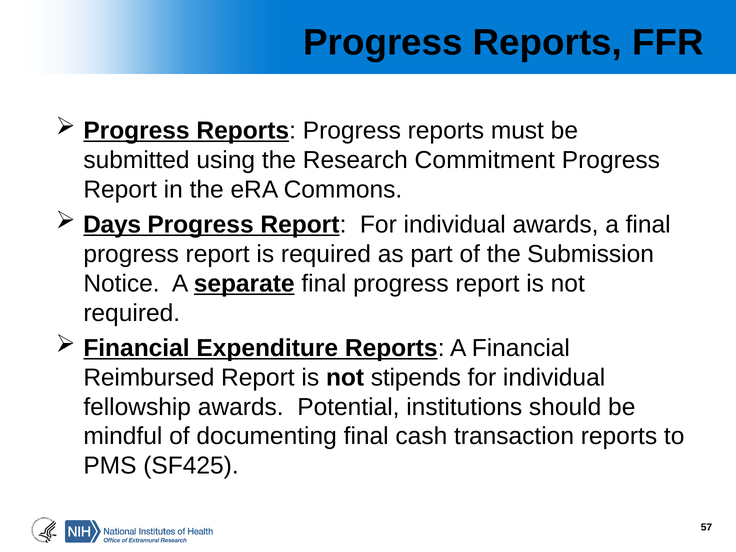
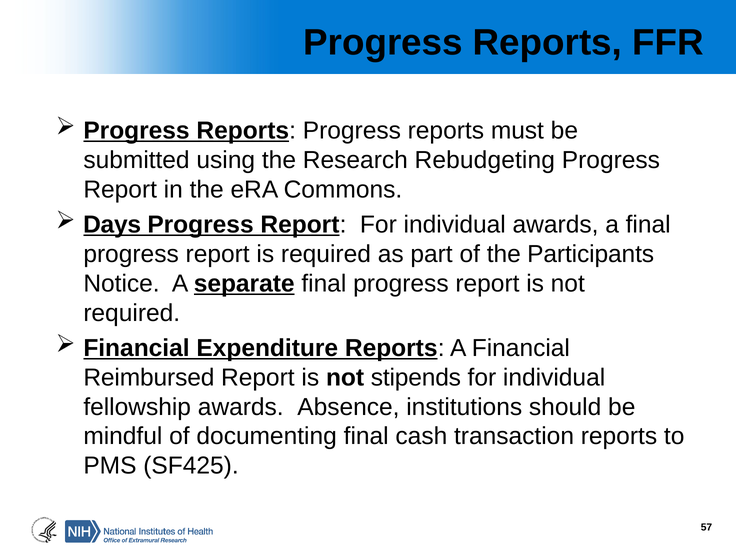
Commitment: Commitment -> Rebudgeting
Submission: Submission -> Participants
Potential: Potential -> Absence
